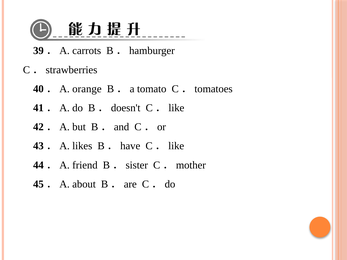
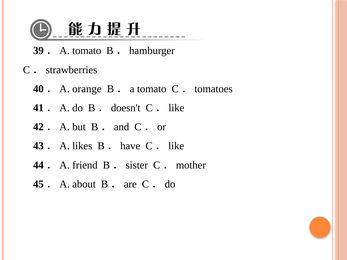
39．A carrots: carrots -> tomato
